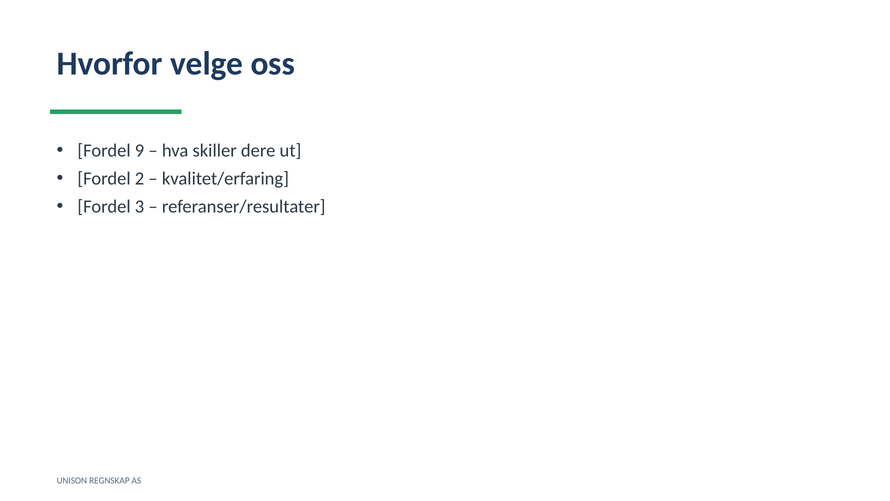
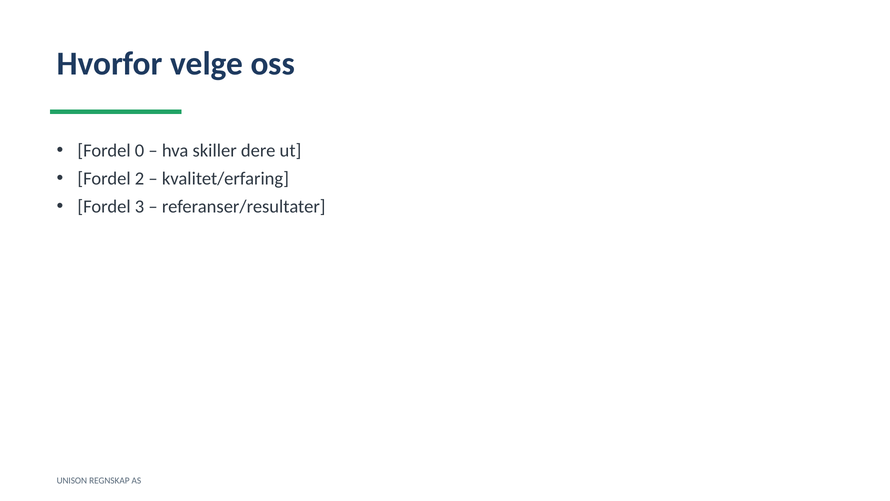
9: 9 -> 0
